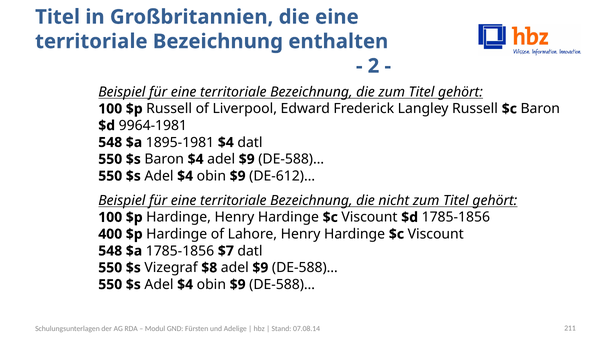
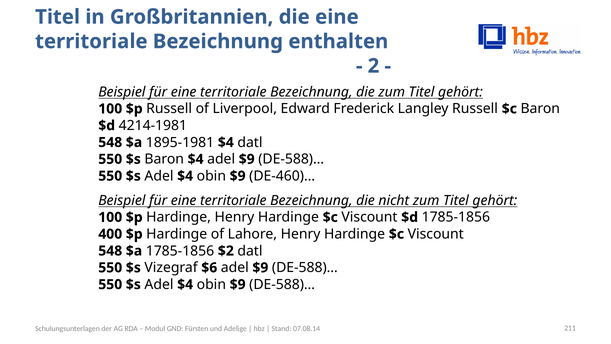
9964-1981: 9964-1981 -> 4214-1981
DE-612)…: DE-612)… -> DE-460)…
$7: $7 -> $2
$8: $8 -> $6
